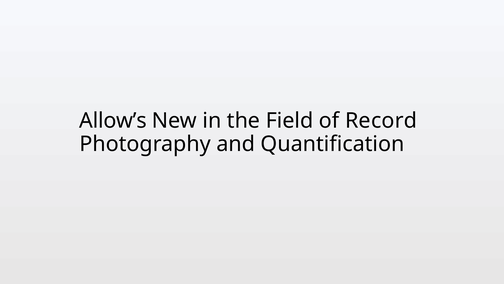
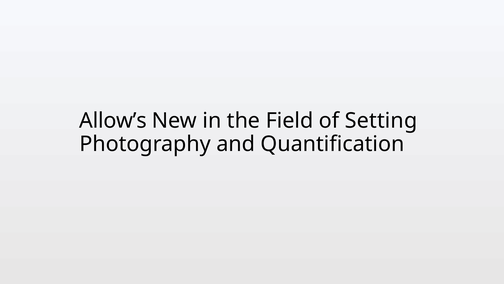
Record: Record -> Setting
